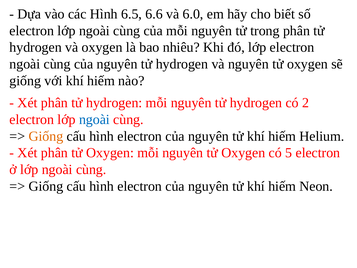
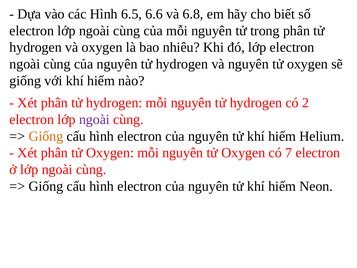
6.0: 6.0 -> 6.8
ngoài at (94, 119) colour: blue -> purple
5: 5 -> 7
